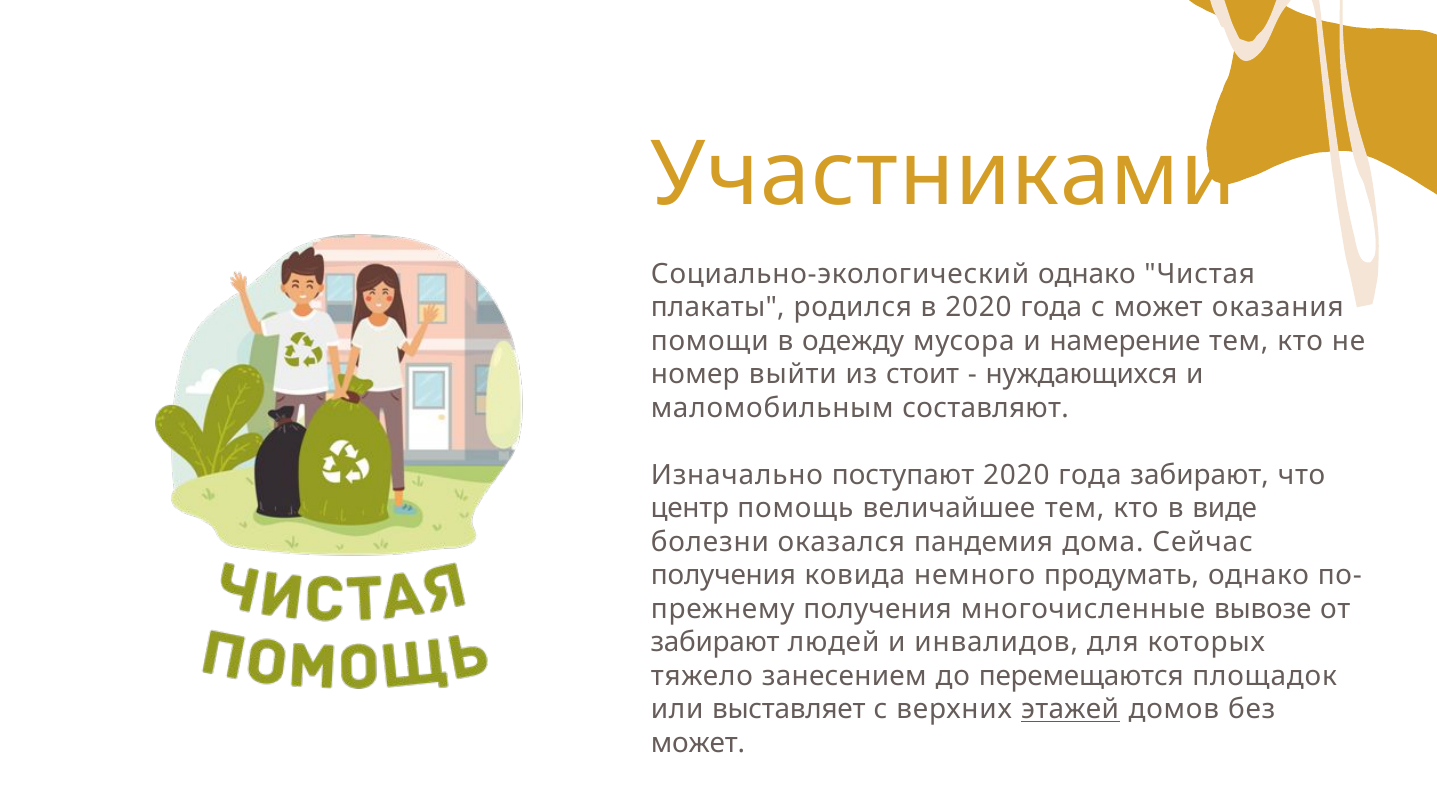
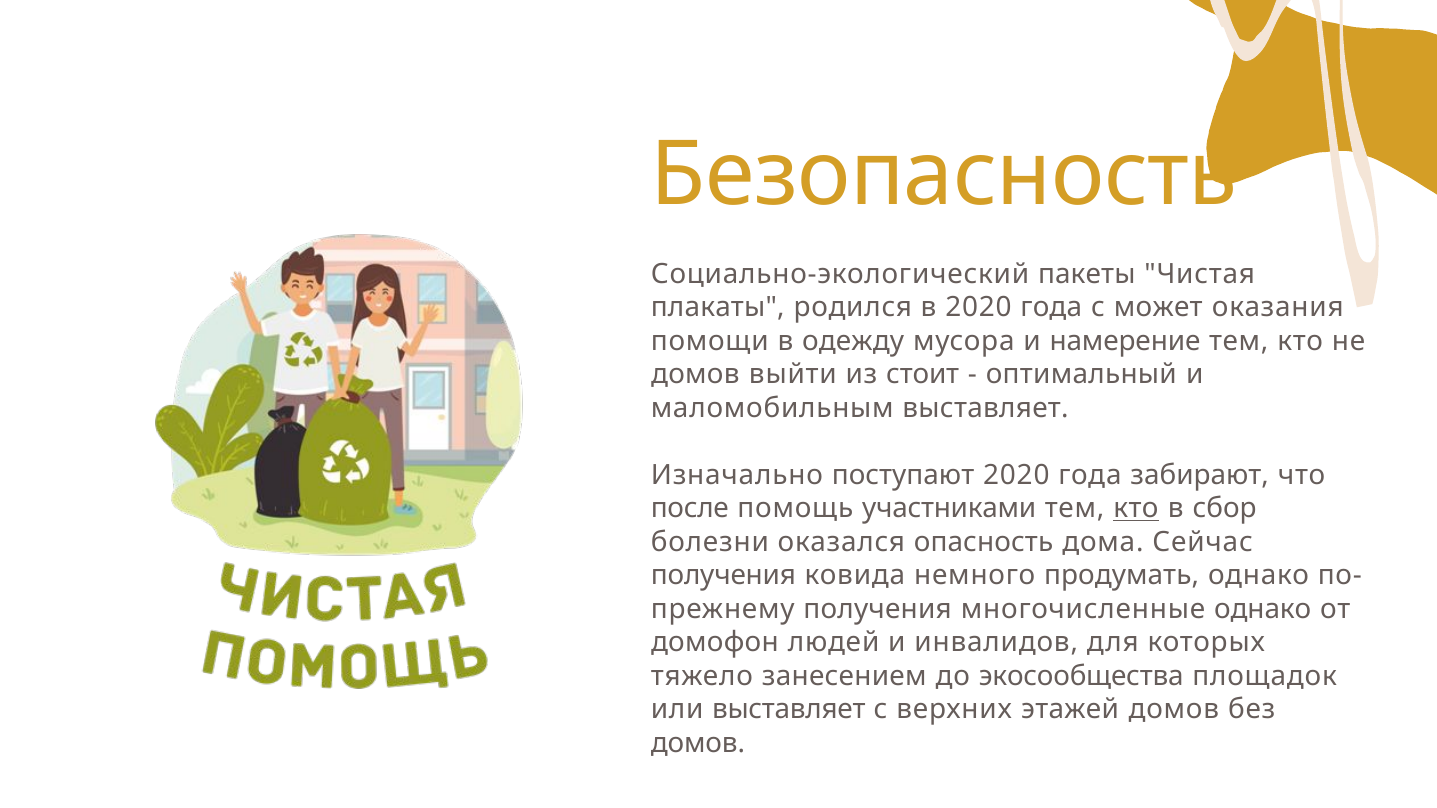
Участниками: Участниками -> Безопасность
Социально-экологический однако: однако -> пакеты
номер at (695, 375): номер -> домов
нуждающихся: нуждающихся -> оптимальный
маломобильным составляют: составляют -> выставляет
центр: центр -> после
величайшее: величайшее -> участниками
кто at (1136, 509) underline: none -> present
виде: виде -> сбор
пандемия: пандемия -> опасность
многочисленные вывозе: вывозе -> однако
забирают at (715, 643): забирают -> домофон
перемещаются: перемещаются -> экосообщества
этажей underline: present -> none
может at (698, 743): может -> домов
